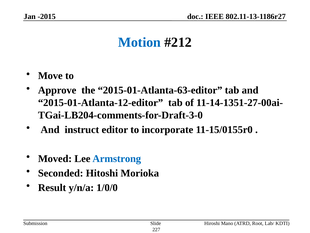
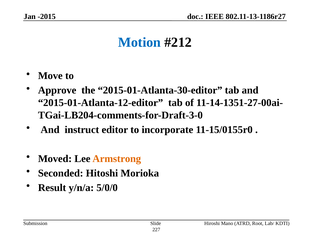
2015-01-Atlanta-63-editor: 2015-01-Atlanta-63-editor -> 2015-01-Atlanta-30-editor
Armstrong colour: blue -> orange
1/0/0: 1/0/0 -> 5/0/0
